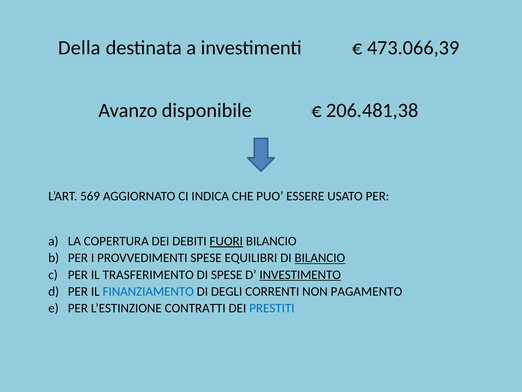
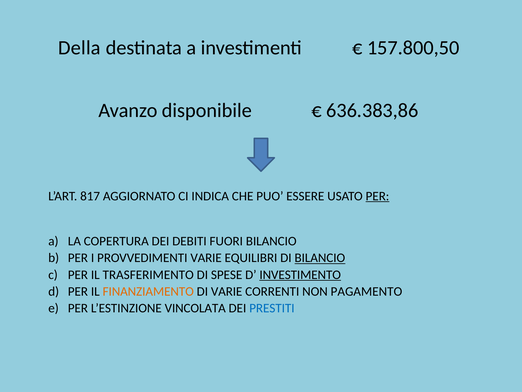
473.066,39: 473.066,39 -> 157.800,50
206.481,38: 206.481,38 -> 636.383,86
569: 569 -> 817
PER at (377, 196) underline: none -> present
FUORI underline: present -> none
PROVVEDIMENTI SPESE: SPESE -> VARIE
FINANZIAMENTO colour: blue -> orange
DI DEGLI: DEGLI -> VARIE
CONTRATTI: CONTRATTI -> VINCOLATA
